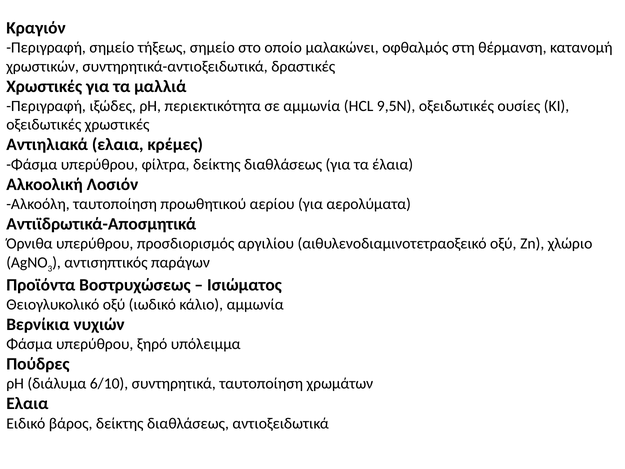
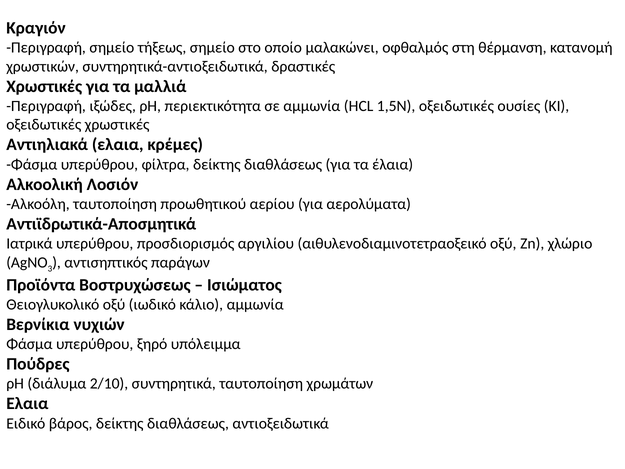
9,5N: 9,5N -> 1,5N
Όρνιθα: Όρνιθα -> Ιατρικά
6/10: 6/10 -> 2/10
